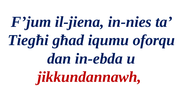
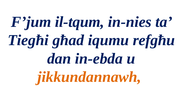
il-jiena: il-jiena -> il-tqum
oforqu: oforqu -> refgħu
jikkundannawh colour: red -> orange
